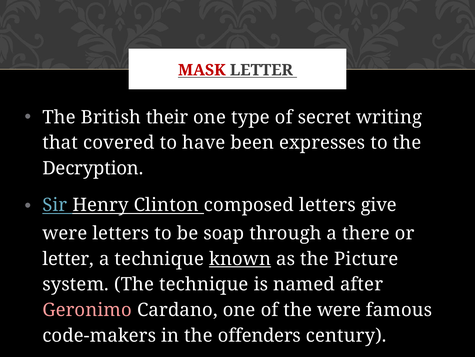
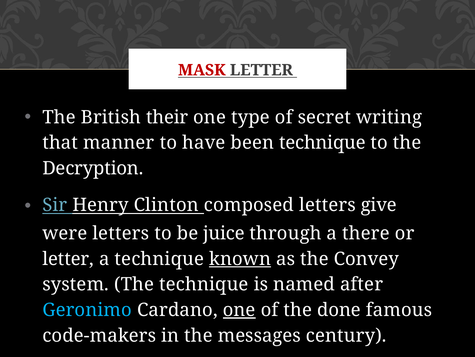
covered: covered -> manner
been expresses: expresses -> technique
soap: soap -> juice
Picture: Picture -> Convey
Geronimo colour: pink -> light blue
one at (239, 309) underline: none -> present
the were: were -> done
offenders: offenders -> messages
